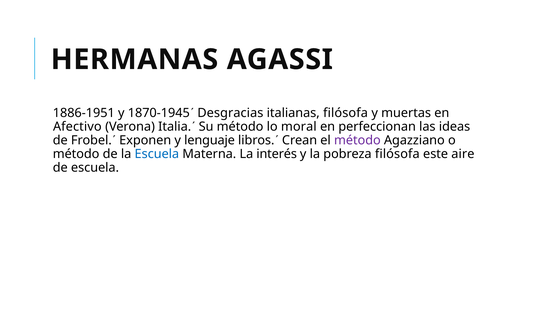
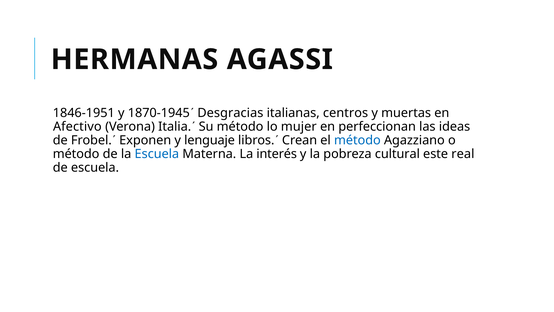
1886-1951: 1886-1951 -> 1846-1951
italianas filósofa: filósofa -> centros
moral: moral -> mujer
método at (357, 140) colour: purple -> blue
pobreza filósofa: filósofa -> cultural
aire: aire -> real
